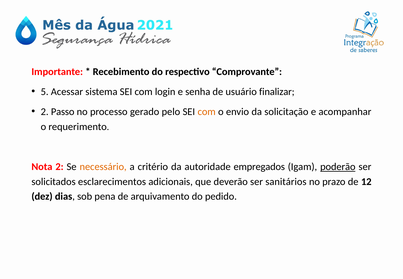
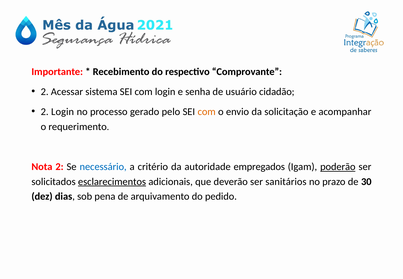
5 at (45, 92): 5 -> 2
finalizar: finalizar -> cidadão
2 Passo: Passo -> Login
necessário colour: orange -> blue
esclarecimentos underline: none -> present
12: 12 -> 30
